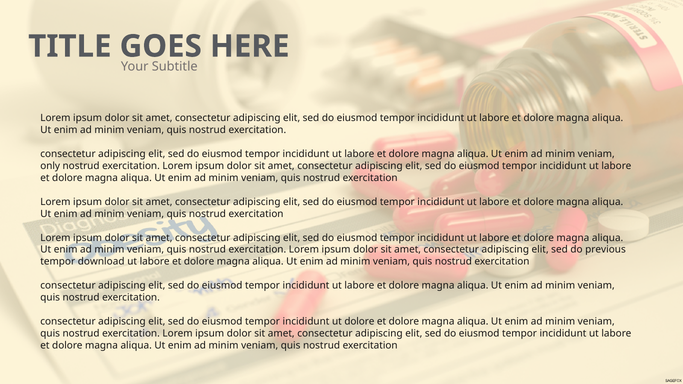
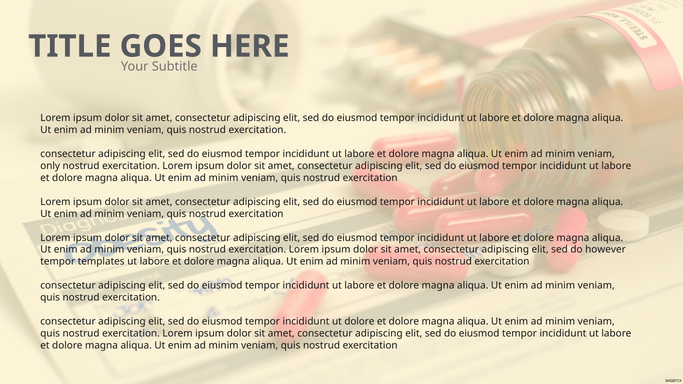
previous: previous -> however
download: download -> templates
